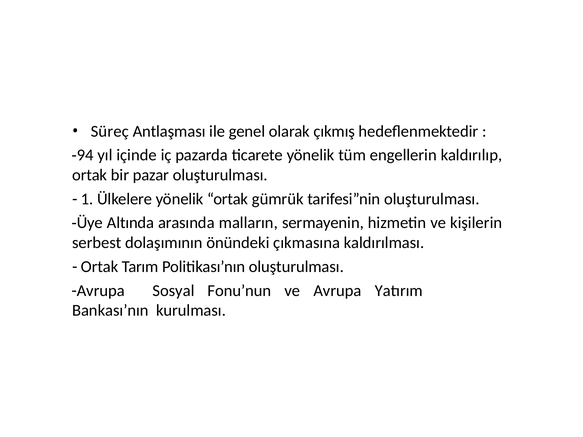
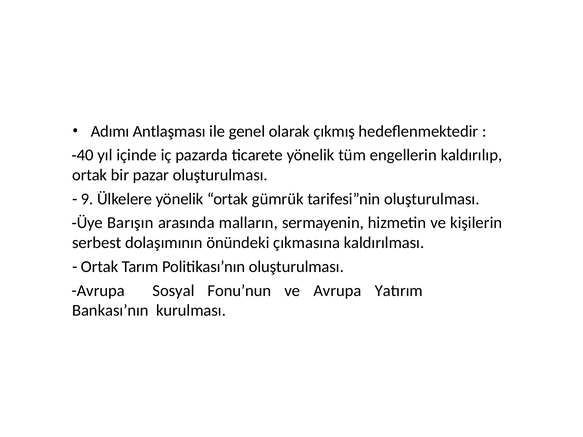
Süreç: Süreç -> Adımı
94: 94 -> 40
1: 1 -> 9
Altında: Altında -> Barışın
